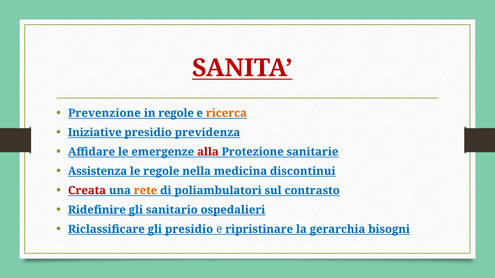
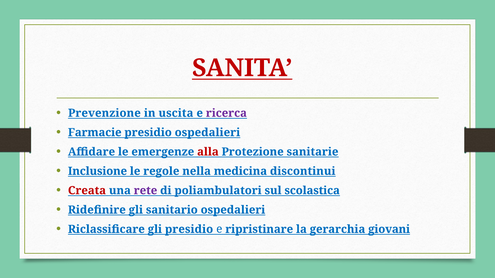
in regole: regole -> uscita
ricerca colour: orange -> purple
Iniziative: Iniziative -> Farmacie
presidio previdenza: previdenza -> ospedalieri
Assistenza: Assistenza -> Inclusione
rete colour: orange -> purple
contrasto: contrasto -> scolastica
bisogni: bisogni -> giovani
